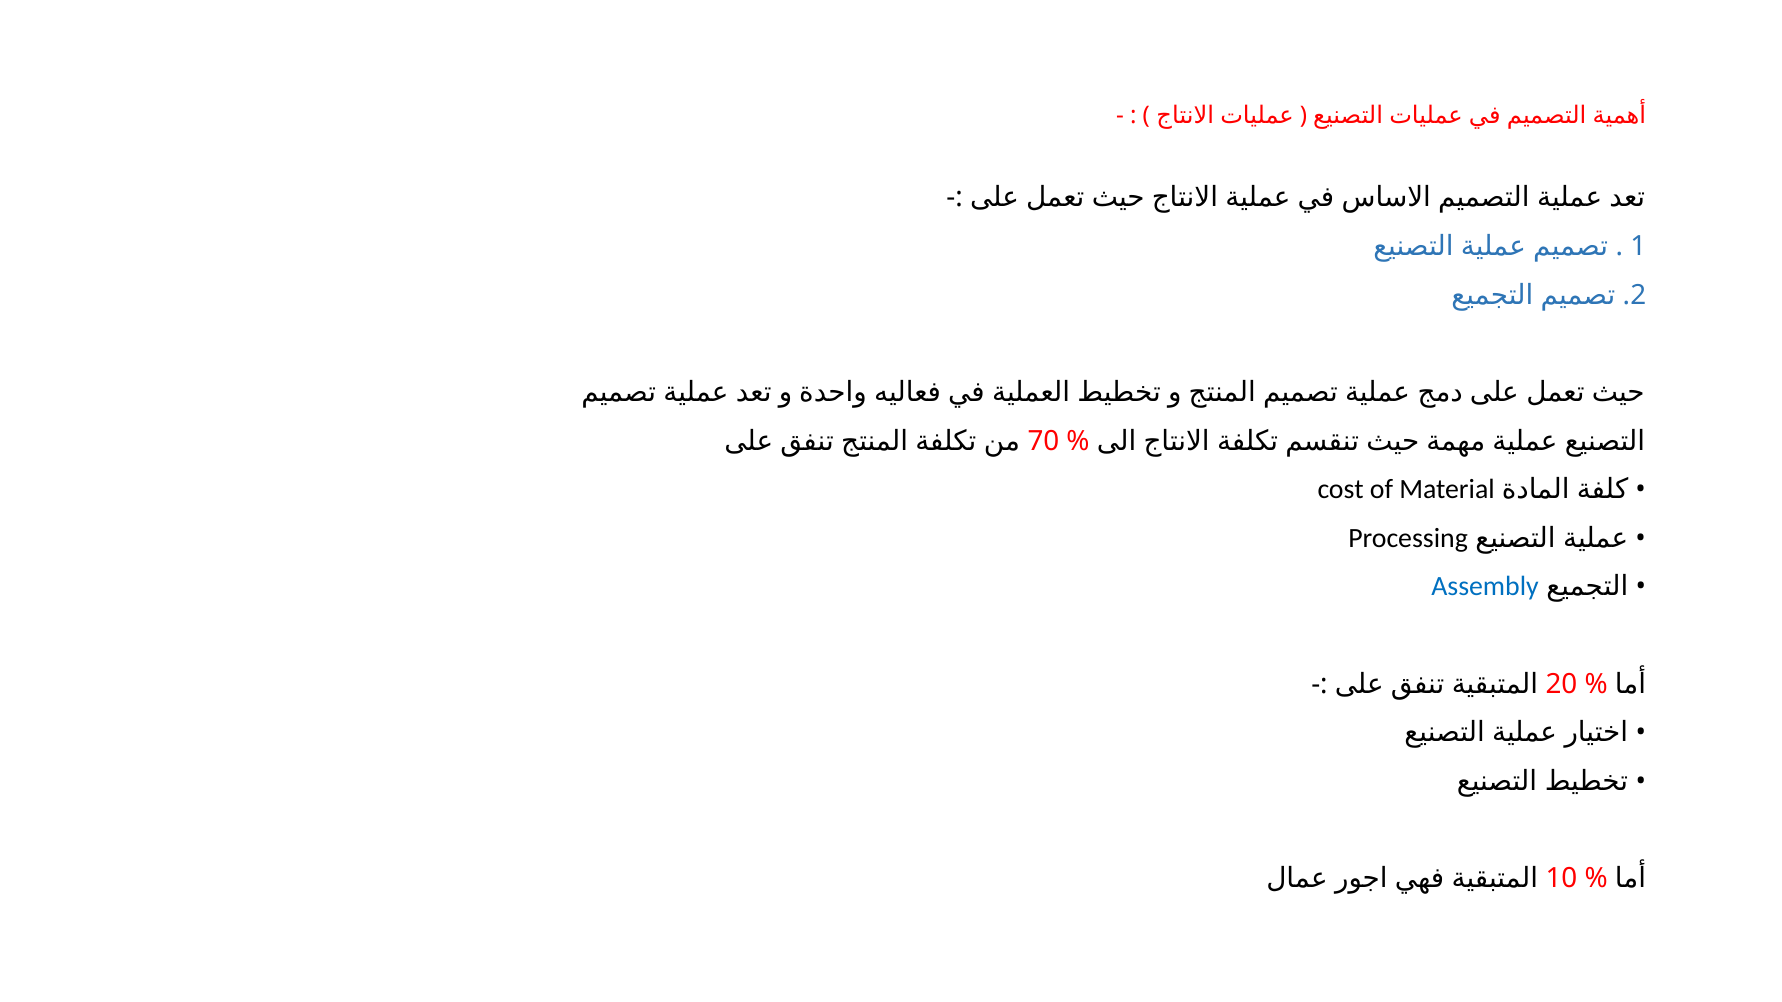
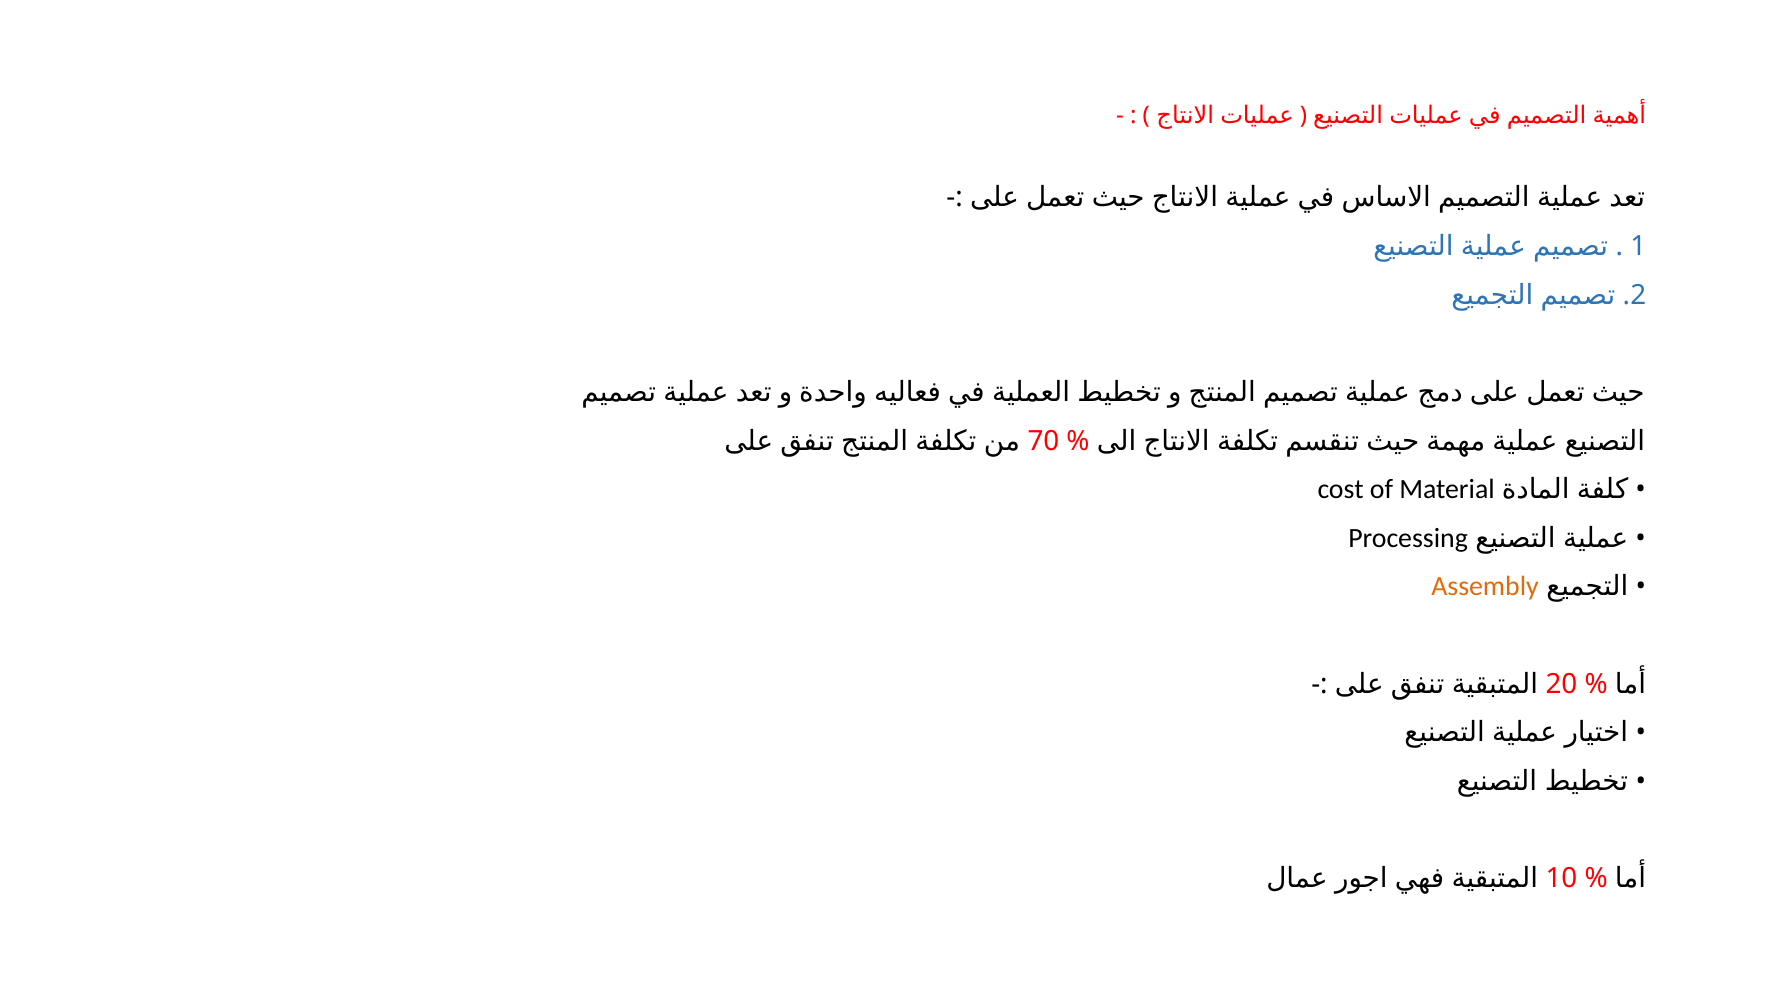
Assembly colour: blue -> orange
